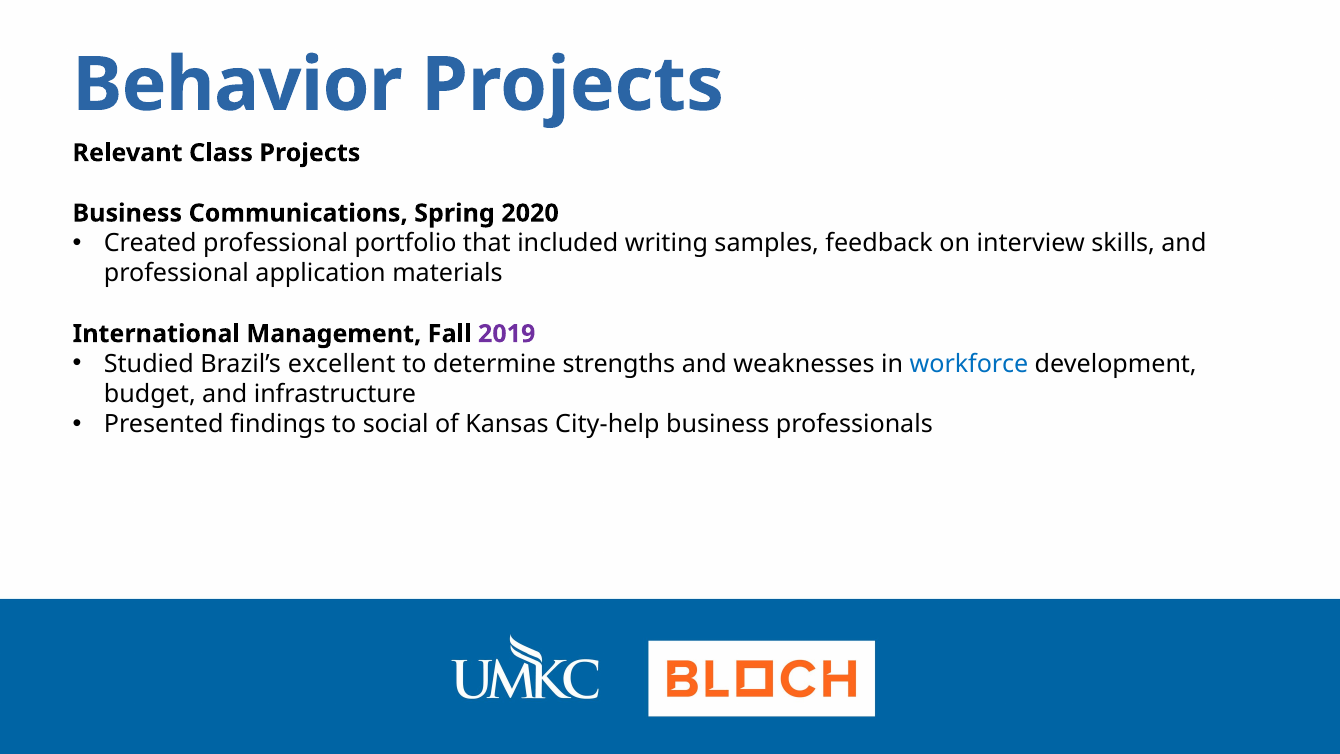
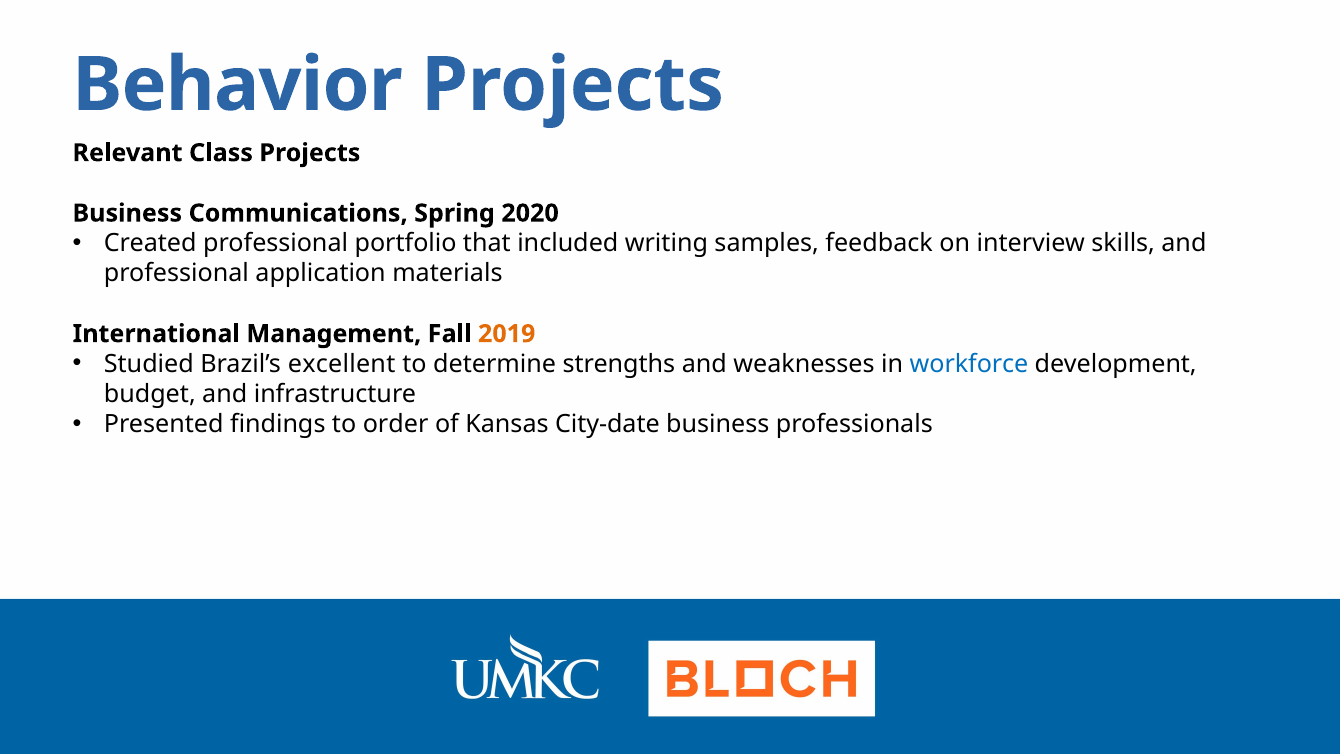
2019 colour: purple -> orange
social: social -> order
City-help: City-help -> City-date
